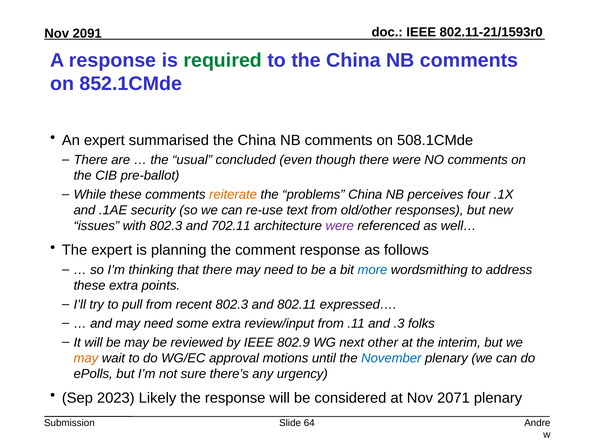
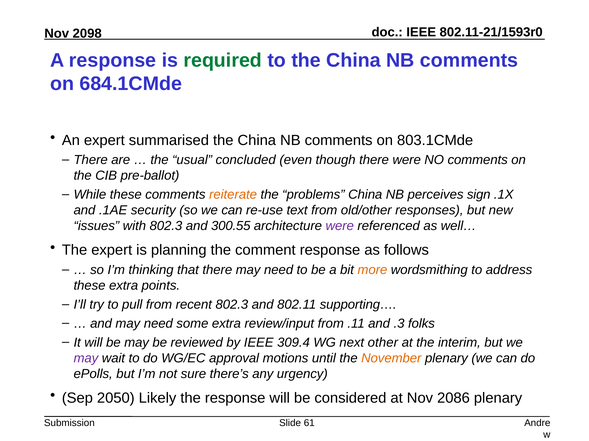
2091: 2091 -> 2098
852.1CMde: 852.1CMde -> 684.1CMde
508.1CMde: 508.1CMde -> 803.1CMde
four: four -> sign
702.11: 702.11 -> 300.55
more colour: blue -> orange
expressed…: expressed… -> supporting…
802.9: 802.9 -> 309.4
may at (86, 359) colour: orange -> purple
November colour: blue -> orange
2023: 2023 -> 2050
2071: 2071 -> 2086
64: 64 -> 61
